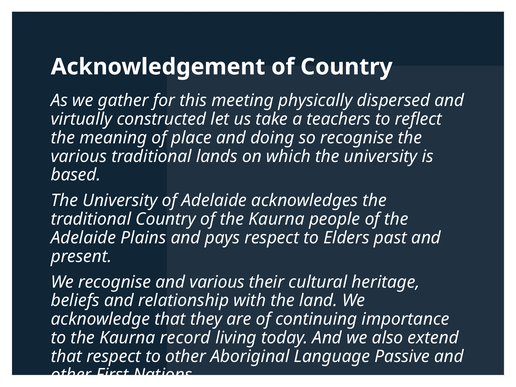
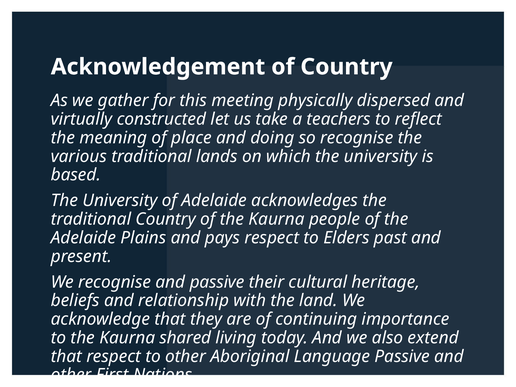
and various: various -> passive
record: record -> shared
